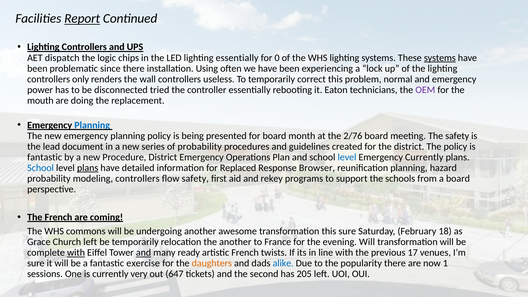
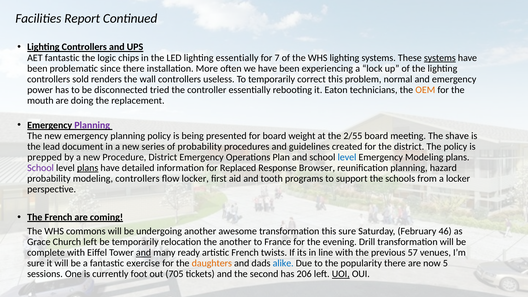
Report underline: present -> none
AET dispatch: dispatch -> fantastic
0: 0 -> 7
Using: Using -> More
only: only -> sold
OEM colour: purple -> orange
Planning at (92, 125) colour: blue -> purple
month: month -> weight
2/76: 2/76 -> 2/55
The safety: safety -> shave
fantastic at (45, 157): fantastic -> prepped
Emergency Currently: Currently -> Modeling
School at (41, 168) colour: blue -> purple
flow safety: safety -> locker
rekey: rekey -> tooth
a board: board -> locker
18: 18 -> 46
evening Will: Will -> Drill
with at (76, 253) underline: present -> none
17: 17 -> 57
1: 1 -> 5
very: very -> foot
647: 647 -> 705
205: 205 -> 206
UOI underline: none -> present
